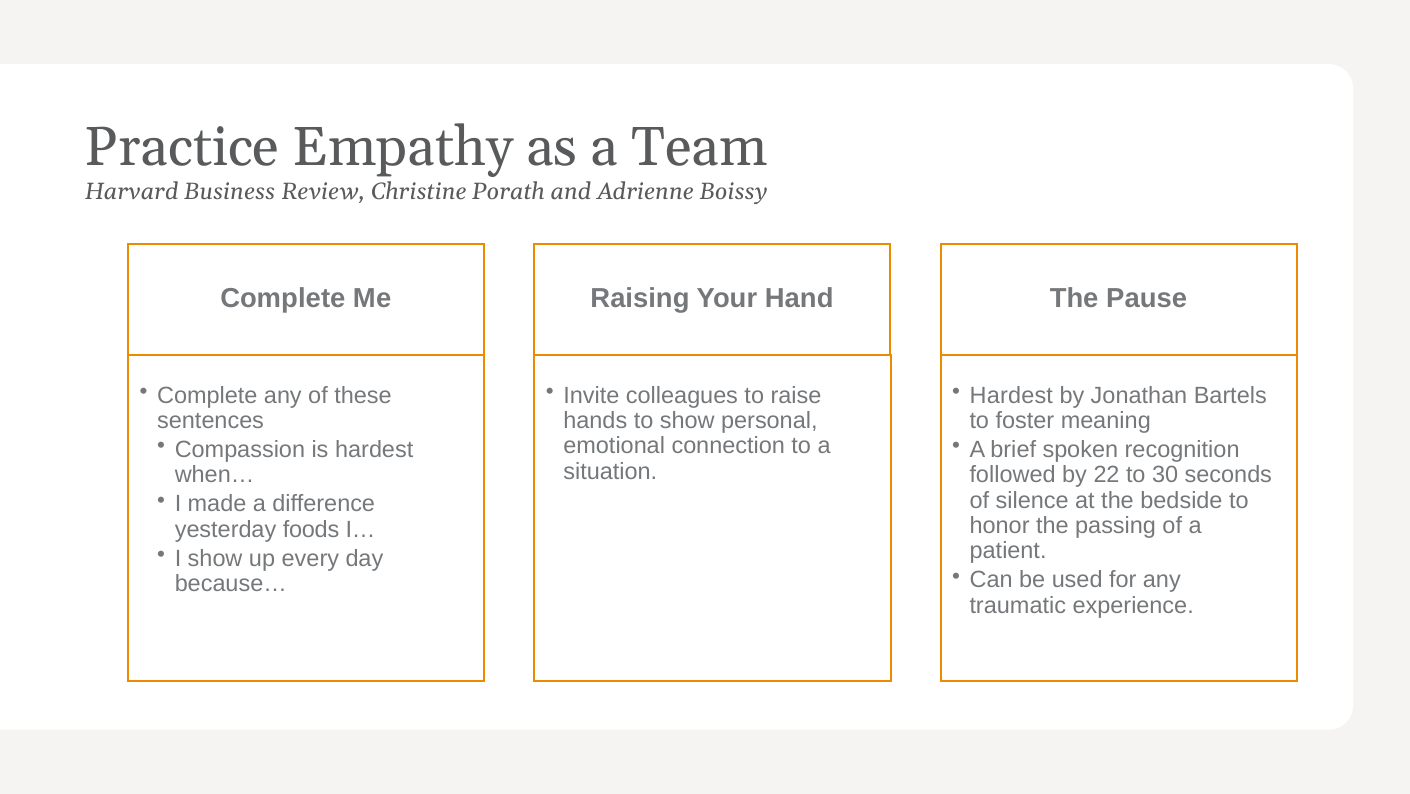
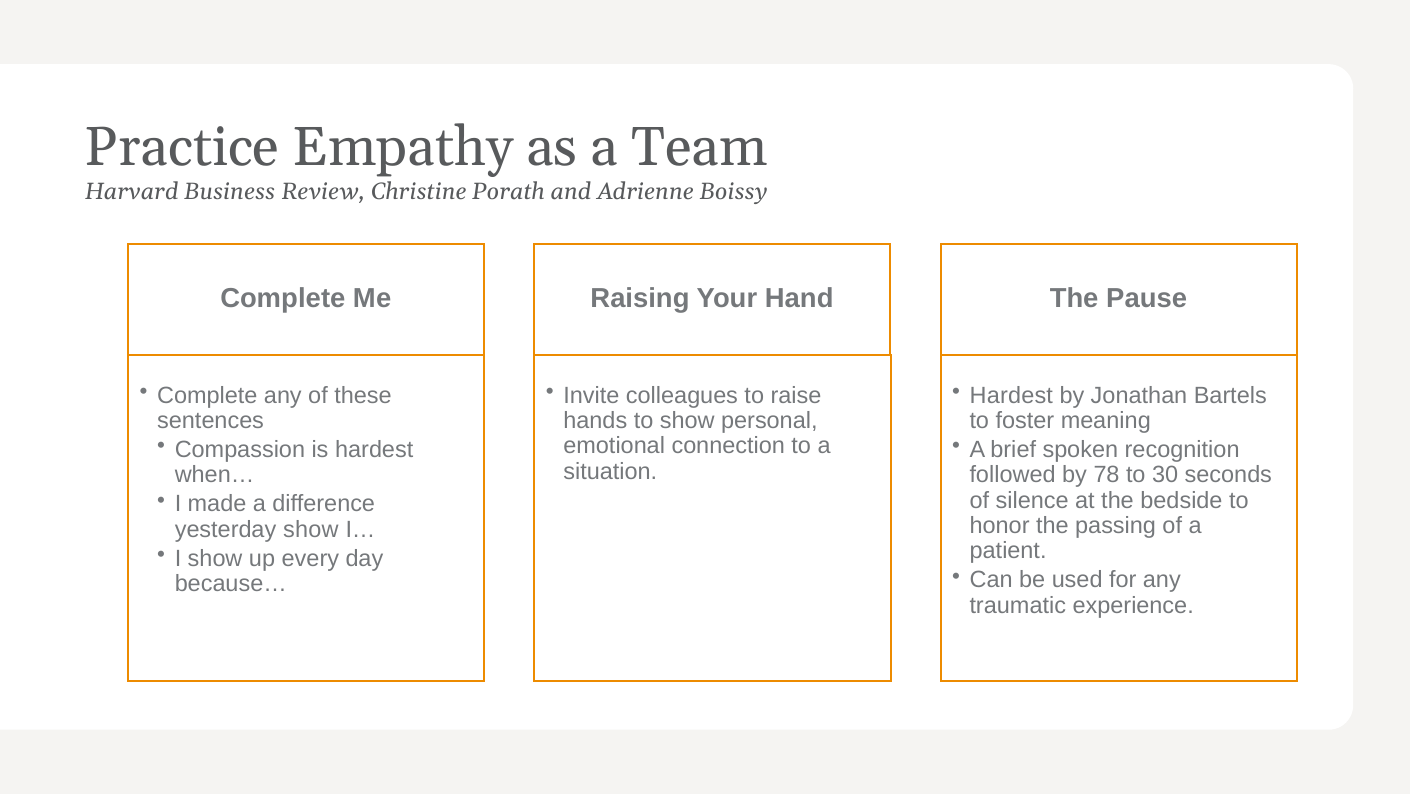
22: 22 -> 78
yesterday foods: foods -> show
